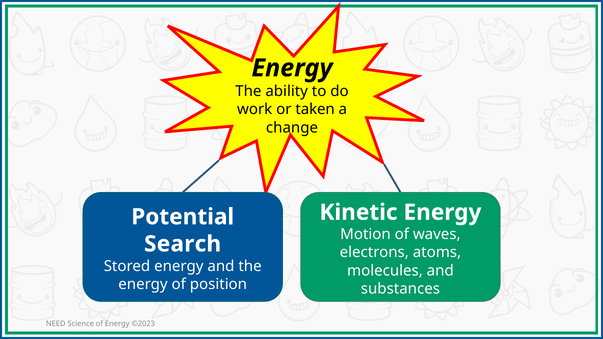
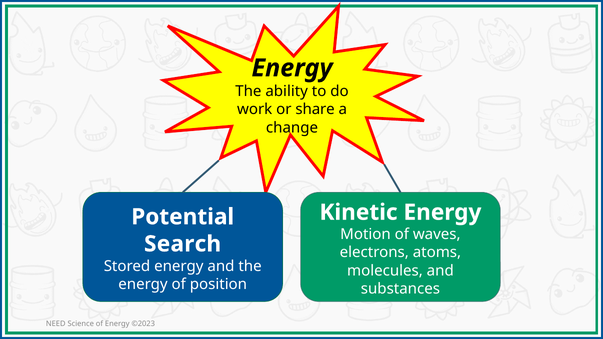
taken: taken -> share
